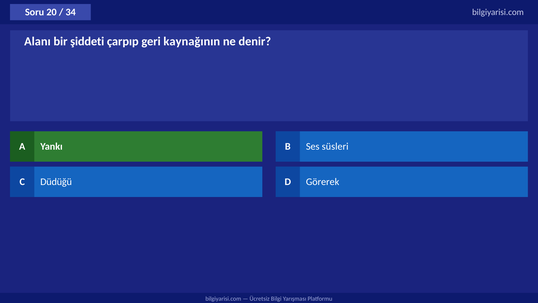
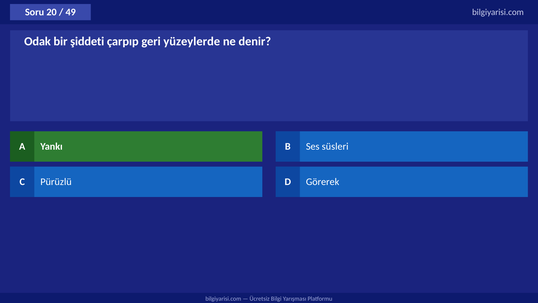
34: 34 -> 49
Alanı: Alanı -> Odak
kaynağının: kaynağının -> yüzeylerde
Düdüğü: Düdüğü -> Pürüzlü
